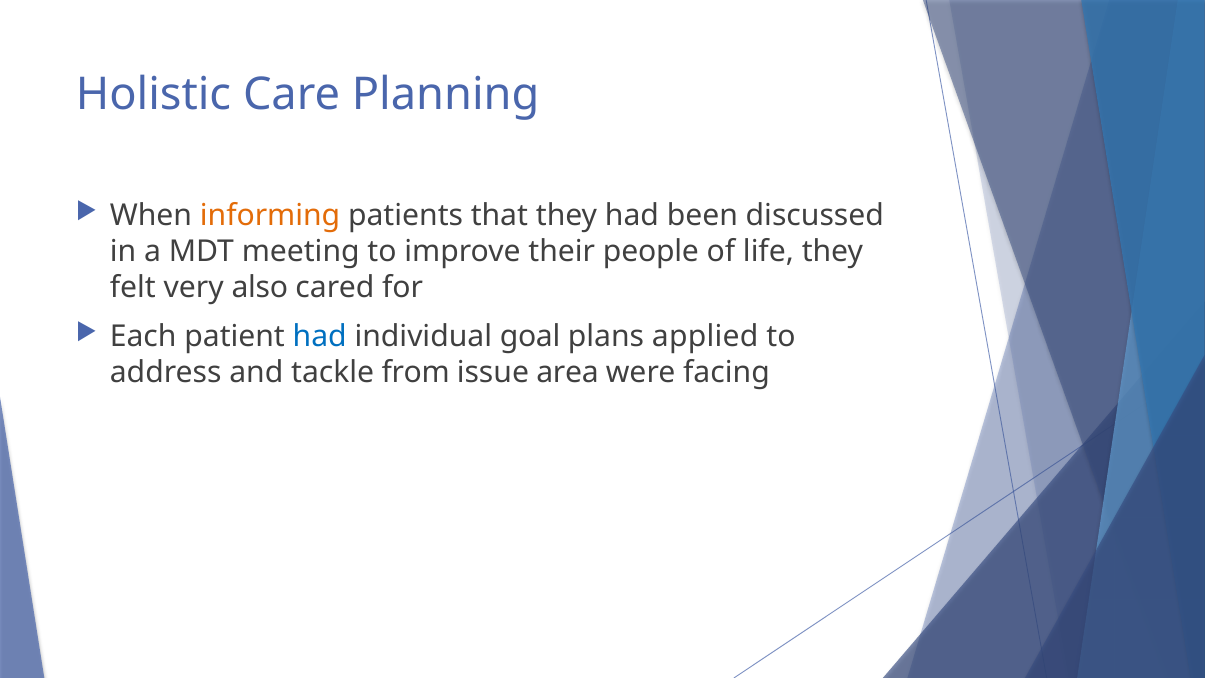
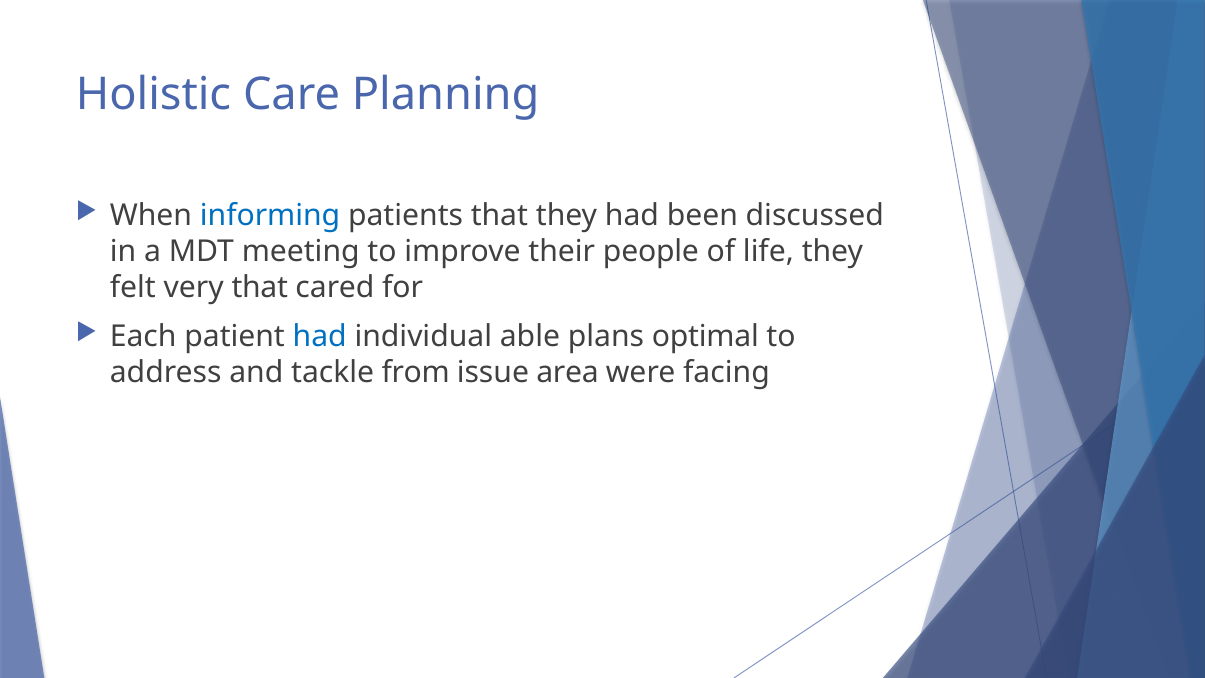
informing colour: orange -> blue
very also: also -> that
goal: goal -> able
applied: applied -> optimal
